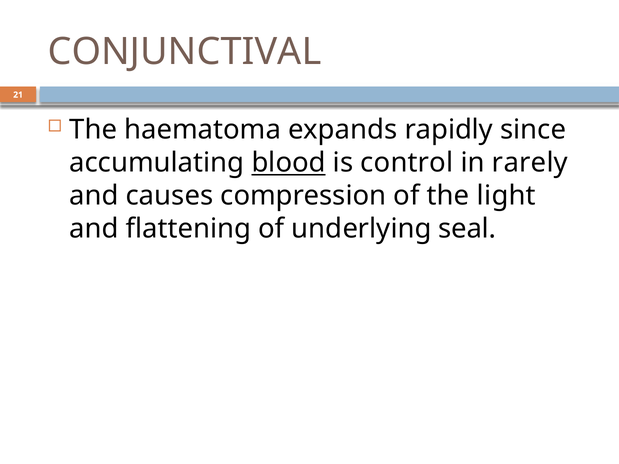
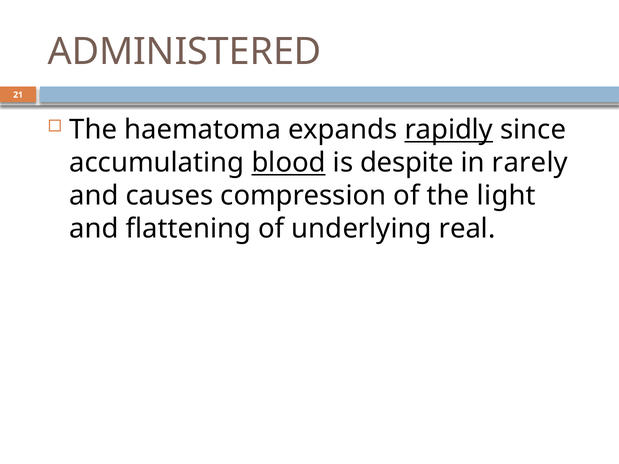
CONJUNCTIVAL: CONJUNCTIVAL -> ADMINISTERED
rapidly underline: none -> present
control: control -> despite
seal: seal -> real
